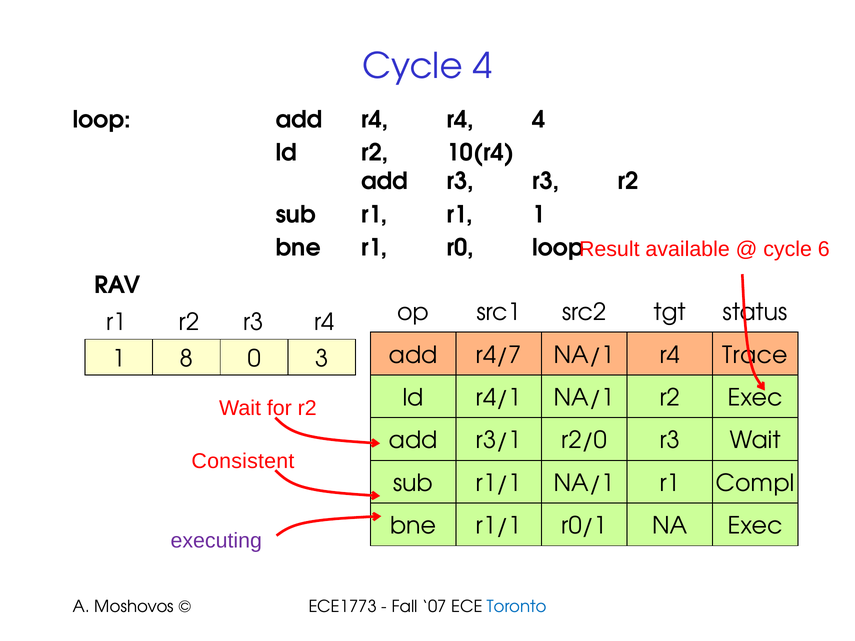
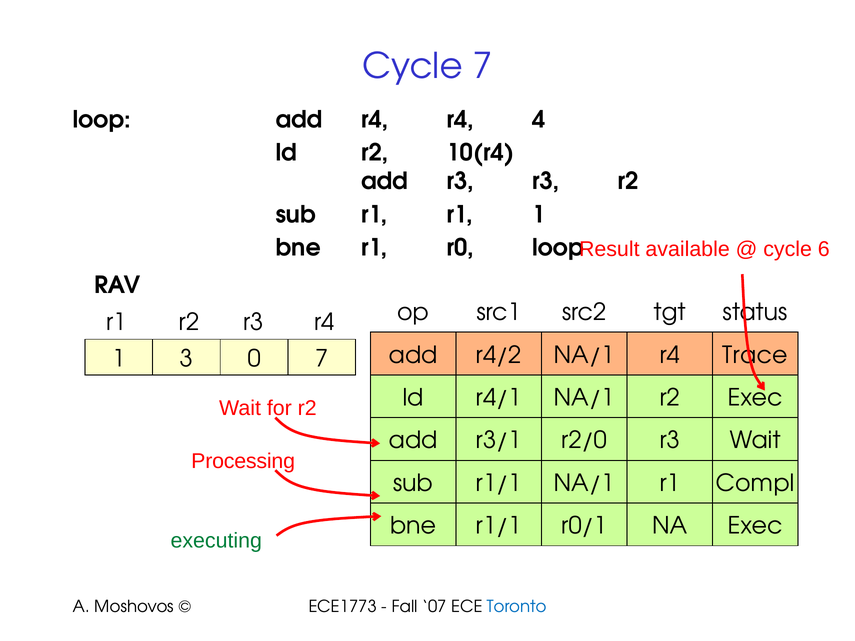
Cycle 4: 4 -> 7
r4/7: r4/7 -> r4/2
8: 8 -> 3
0 3: 3 -> 7
Consistent: Consistent -> Processing
executing colour: purple -> green
